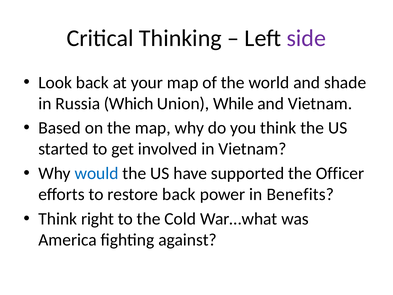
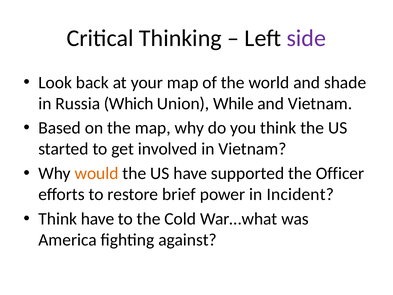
would colour: blue -> orange
restore back: back -> brief
Benefits: Benefits -> Incident
Think right: right -> have
